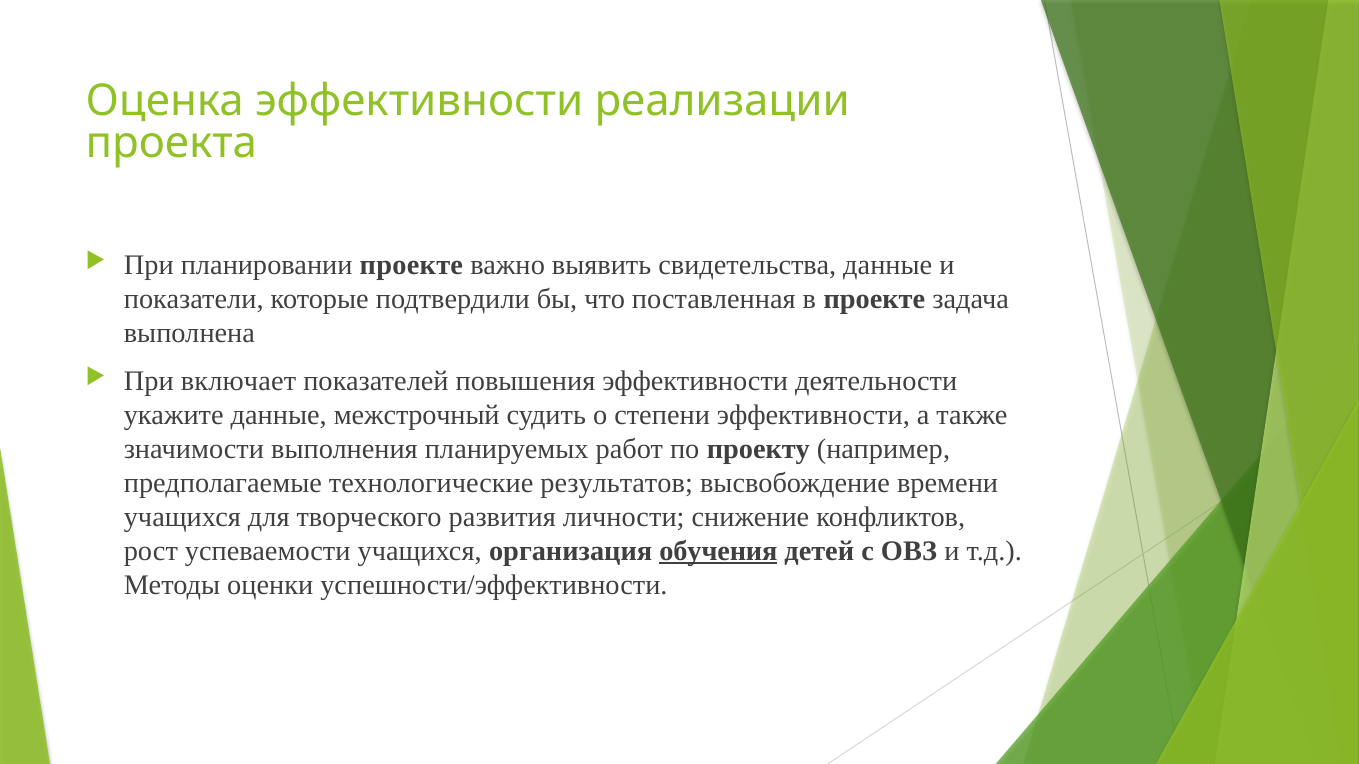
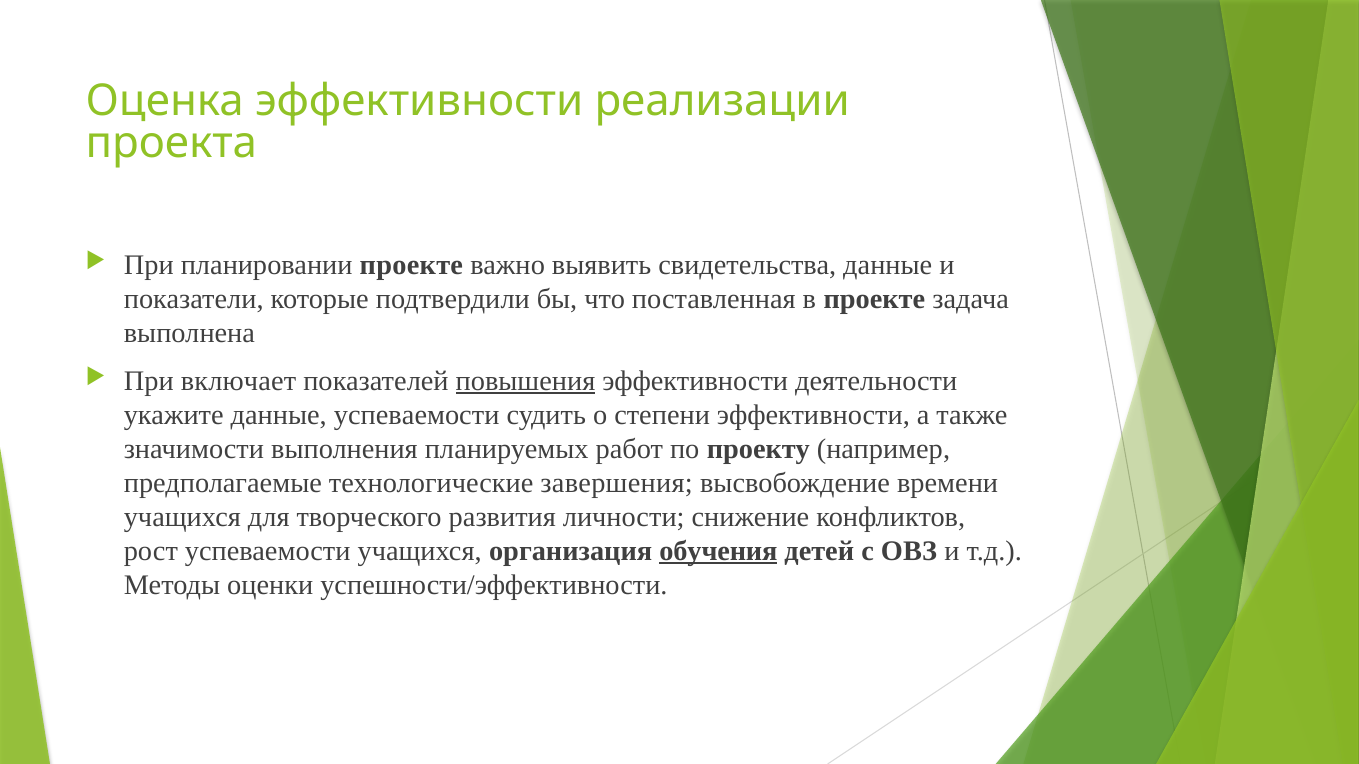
повышения underline: none -> present
данные межстрочный: межстрочный -> успеваемости
результатов: результатов -> завершения
